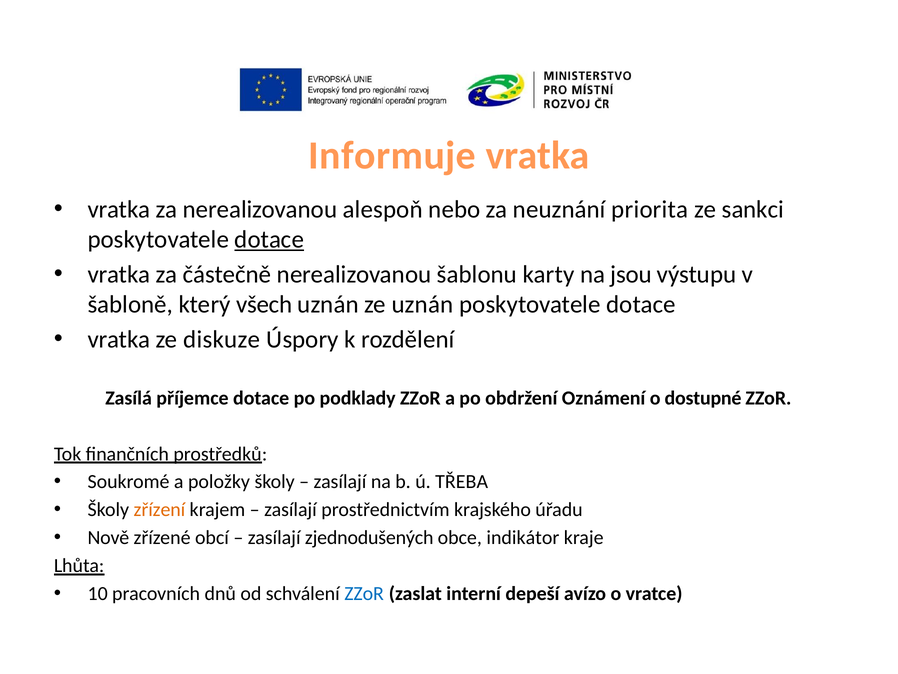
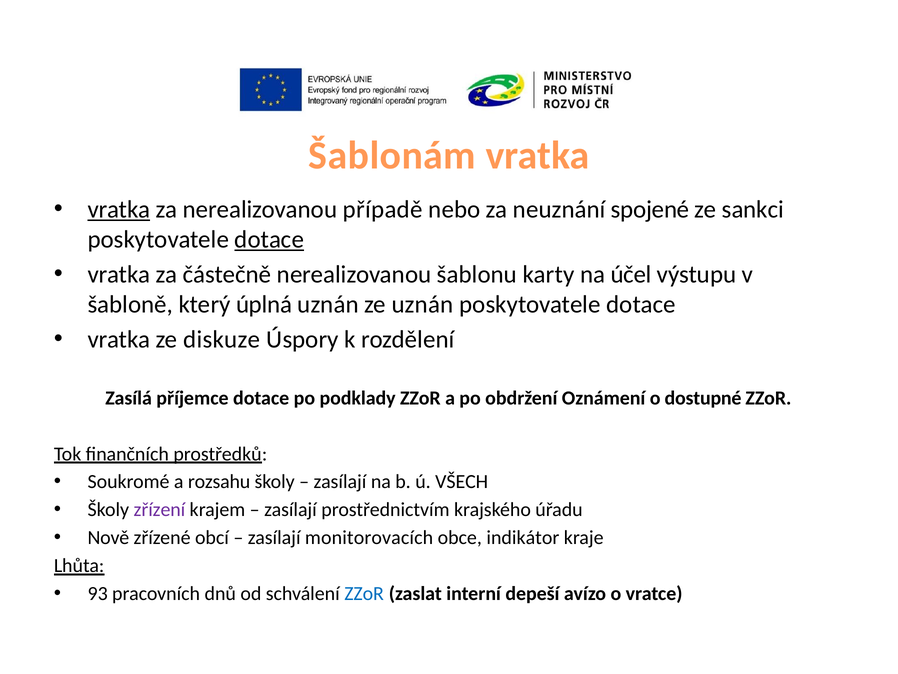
Informuje: Informuje -> Šablonám
vratka at (119, 209) underline: none -> present
alespoň: alespoň -> případě
priorita: priorita -> spojené
jsou: jsou -> účel
všech: všech -> úplná
položky: položky -> rozsahu
TŘEBA: TŘEBA -> VŠECH
zřízení colour: orange -> purple
zjednodušených: zjednodušených -> monitorovacích
10: 10 -> 93
